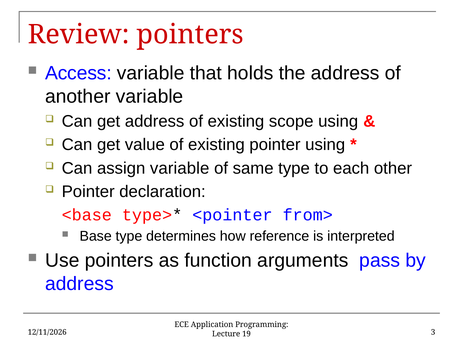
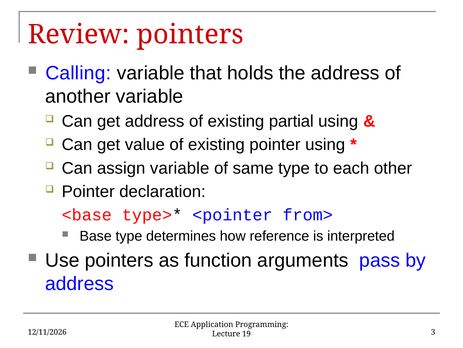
Access: Access -> Calling
scope: scope -> partial
